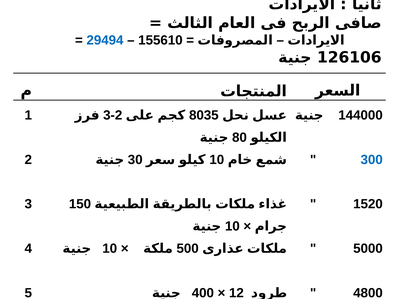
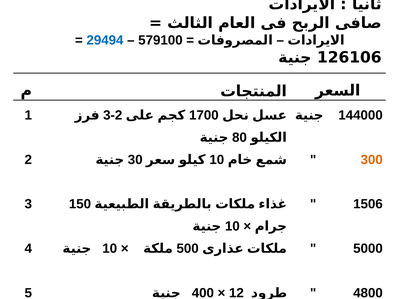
155610: 155610 -> 579100
8035: 8035 -> 1700
300 colour: blue -> orange
1520: 1520 -> 1506
